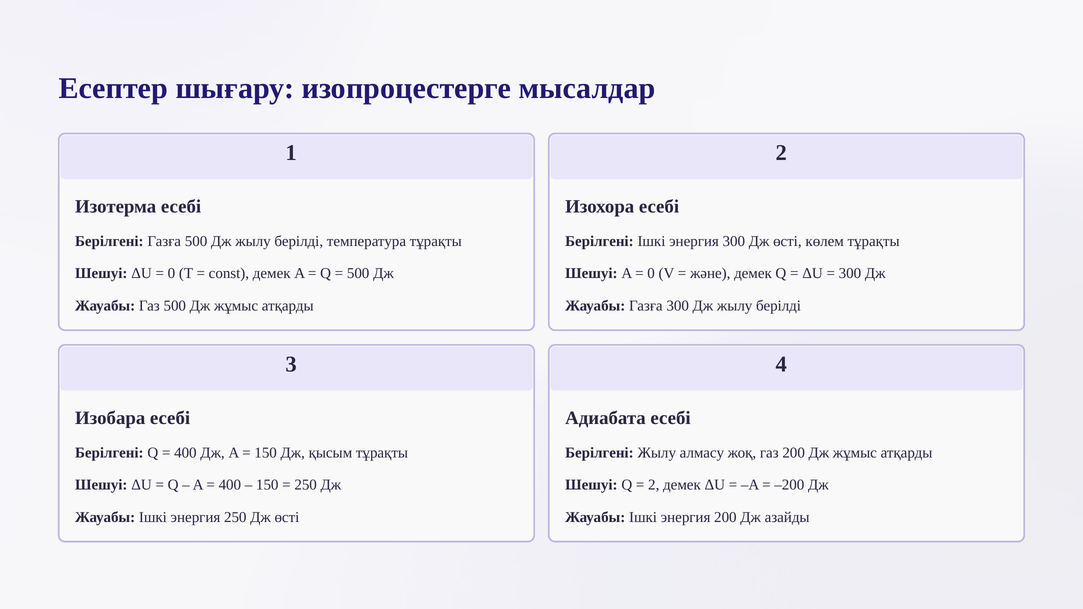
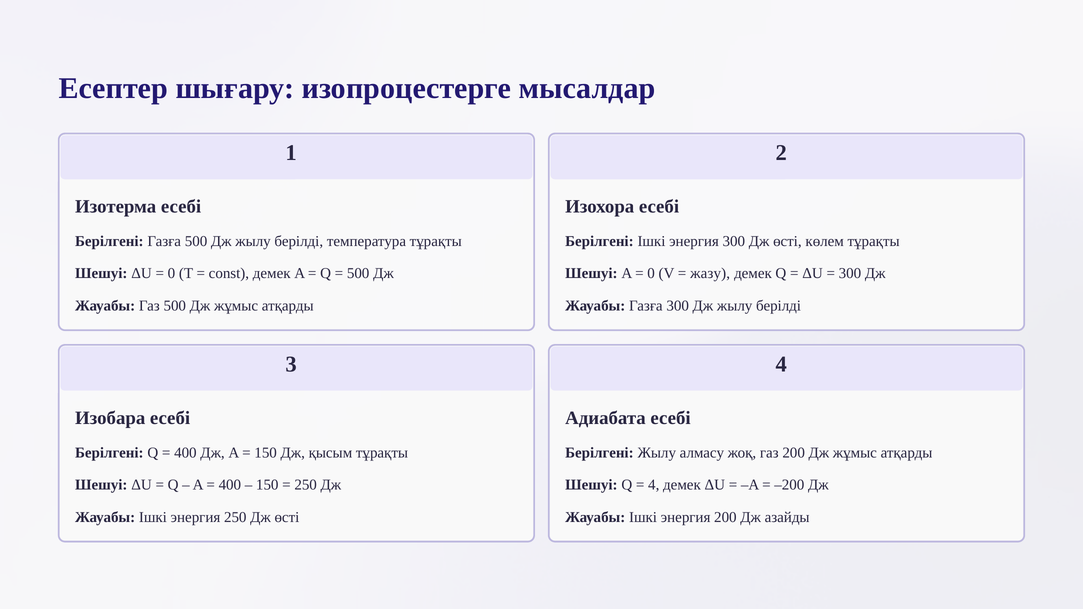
және: және -> жазу
2 at (654, 485): 2 -> 4
